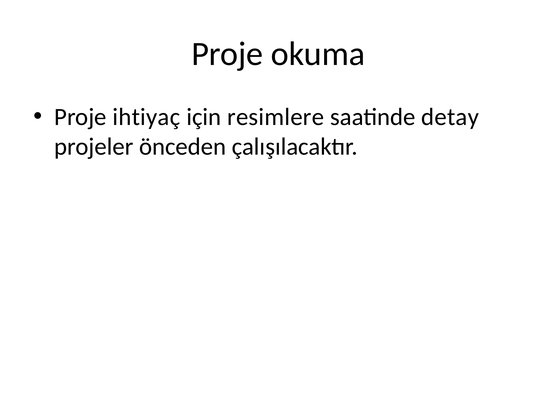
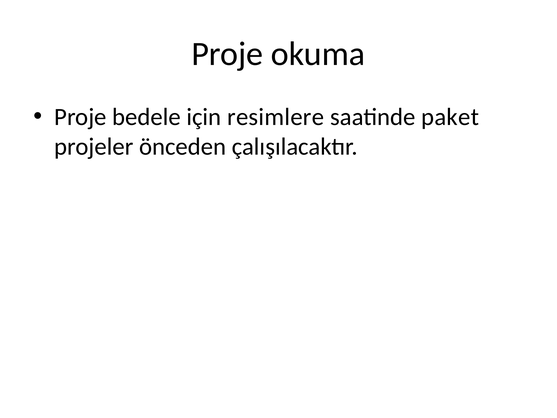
ihtiyaç: ihtiyaç -> bedele
detay: detay -> paket
